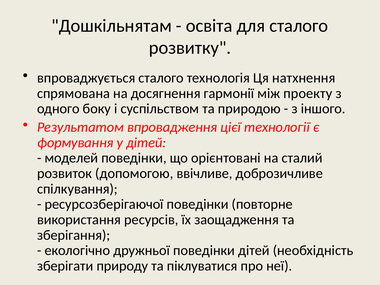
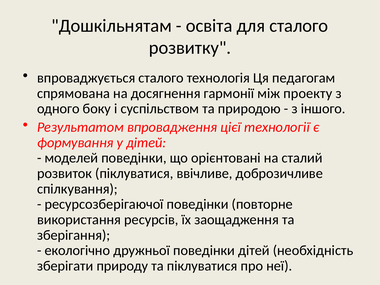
натхнення: натхнення -> педагогам
розвиток допомогою: допомогою -> піклуватися
